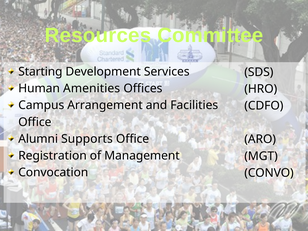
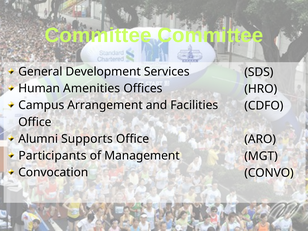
Resources at (98, 35): Resources -> Committee
Starting: Starting -> General
Registration: Registration -> Participants
